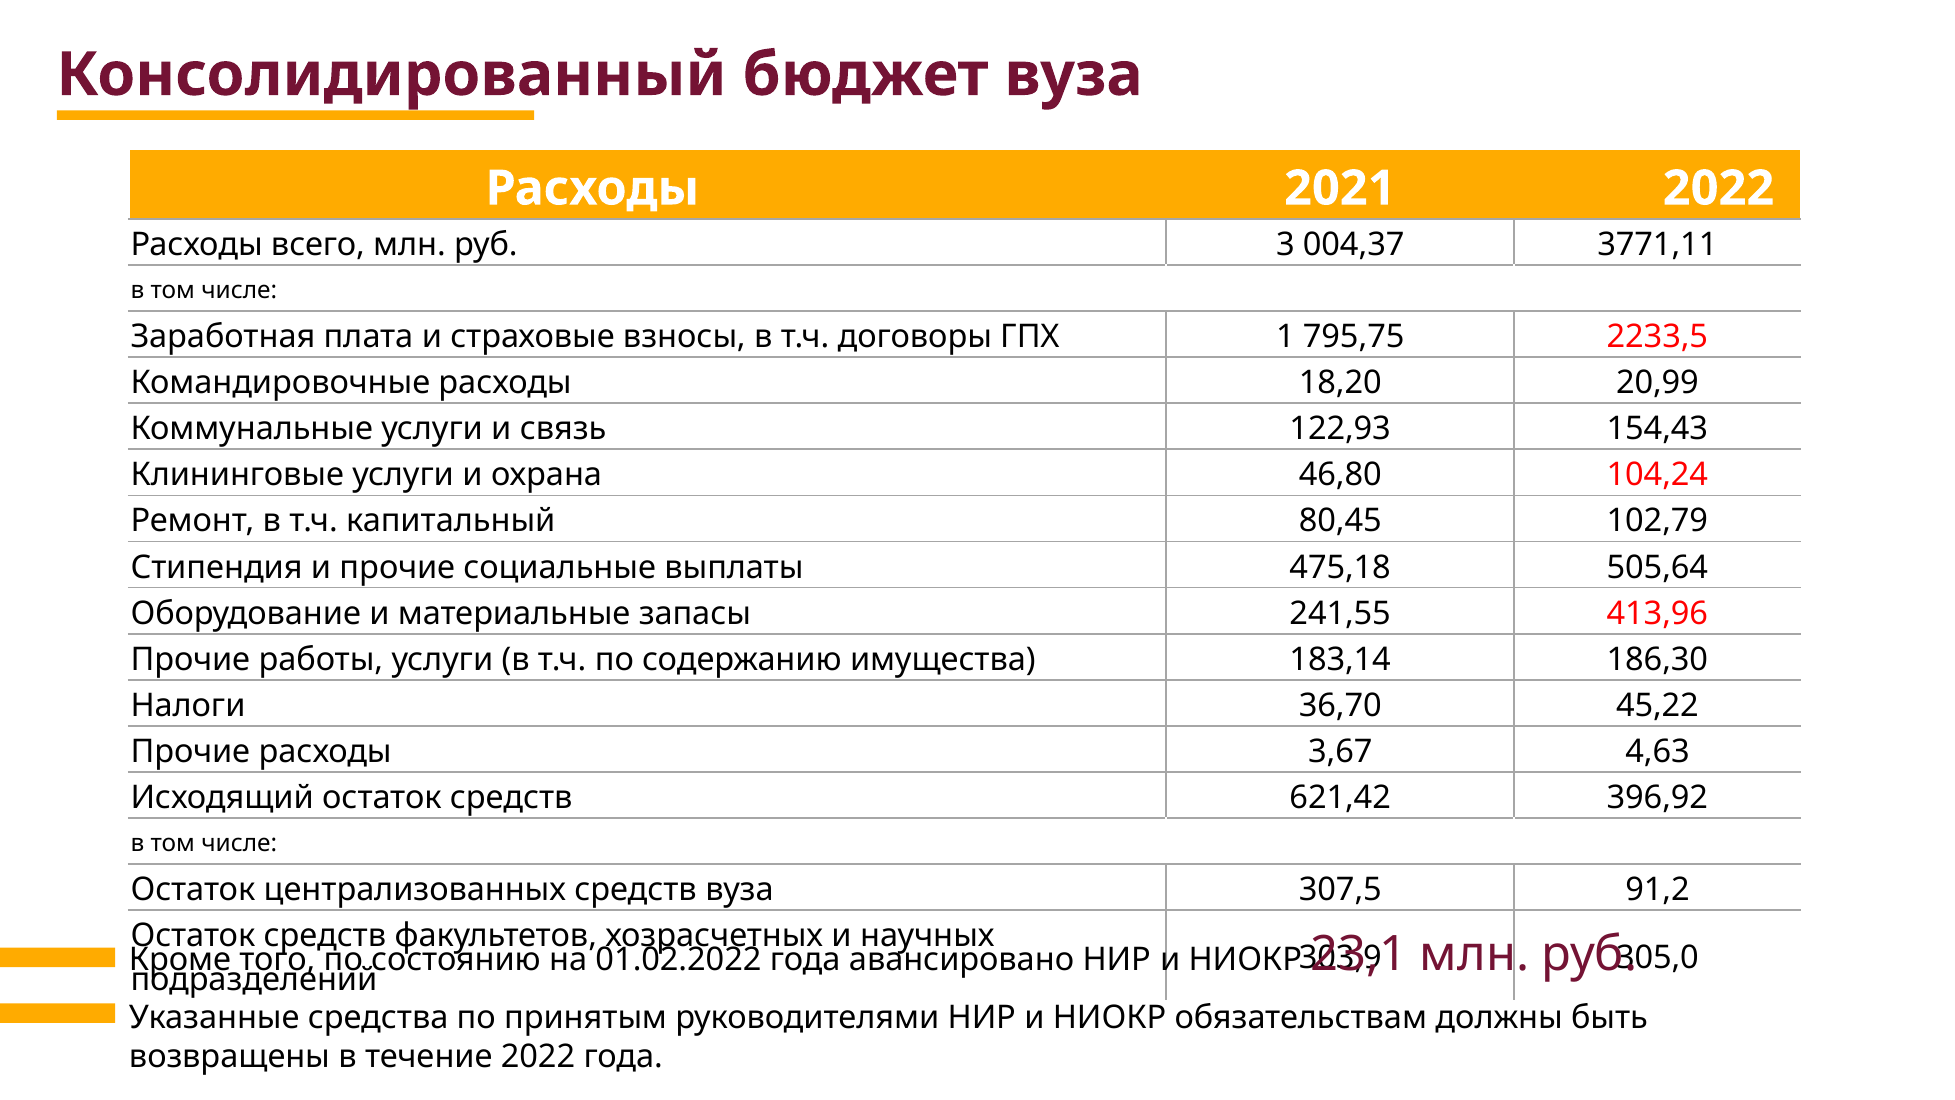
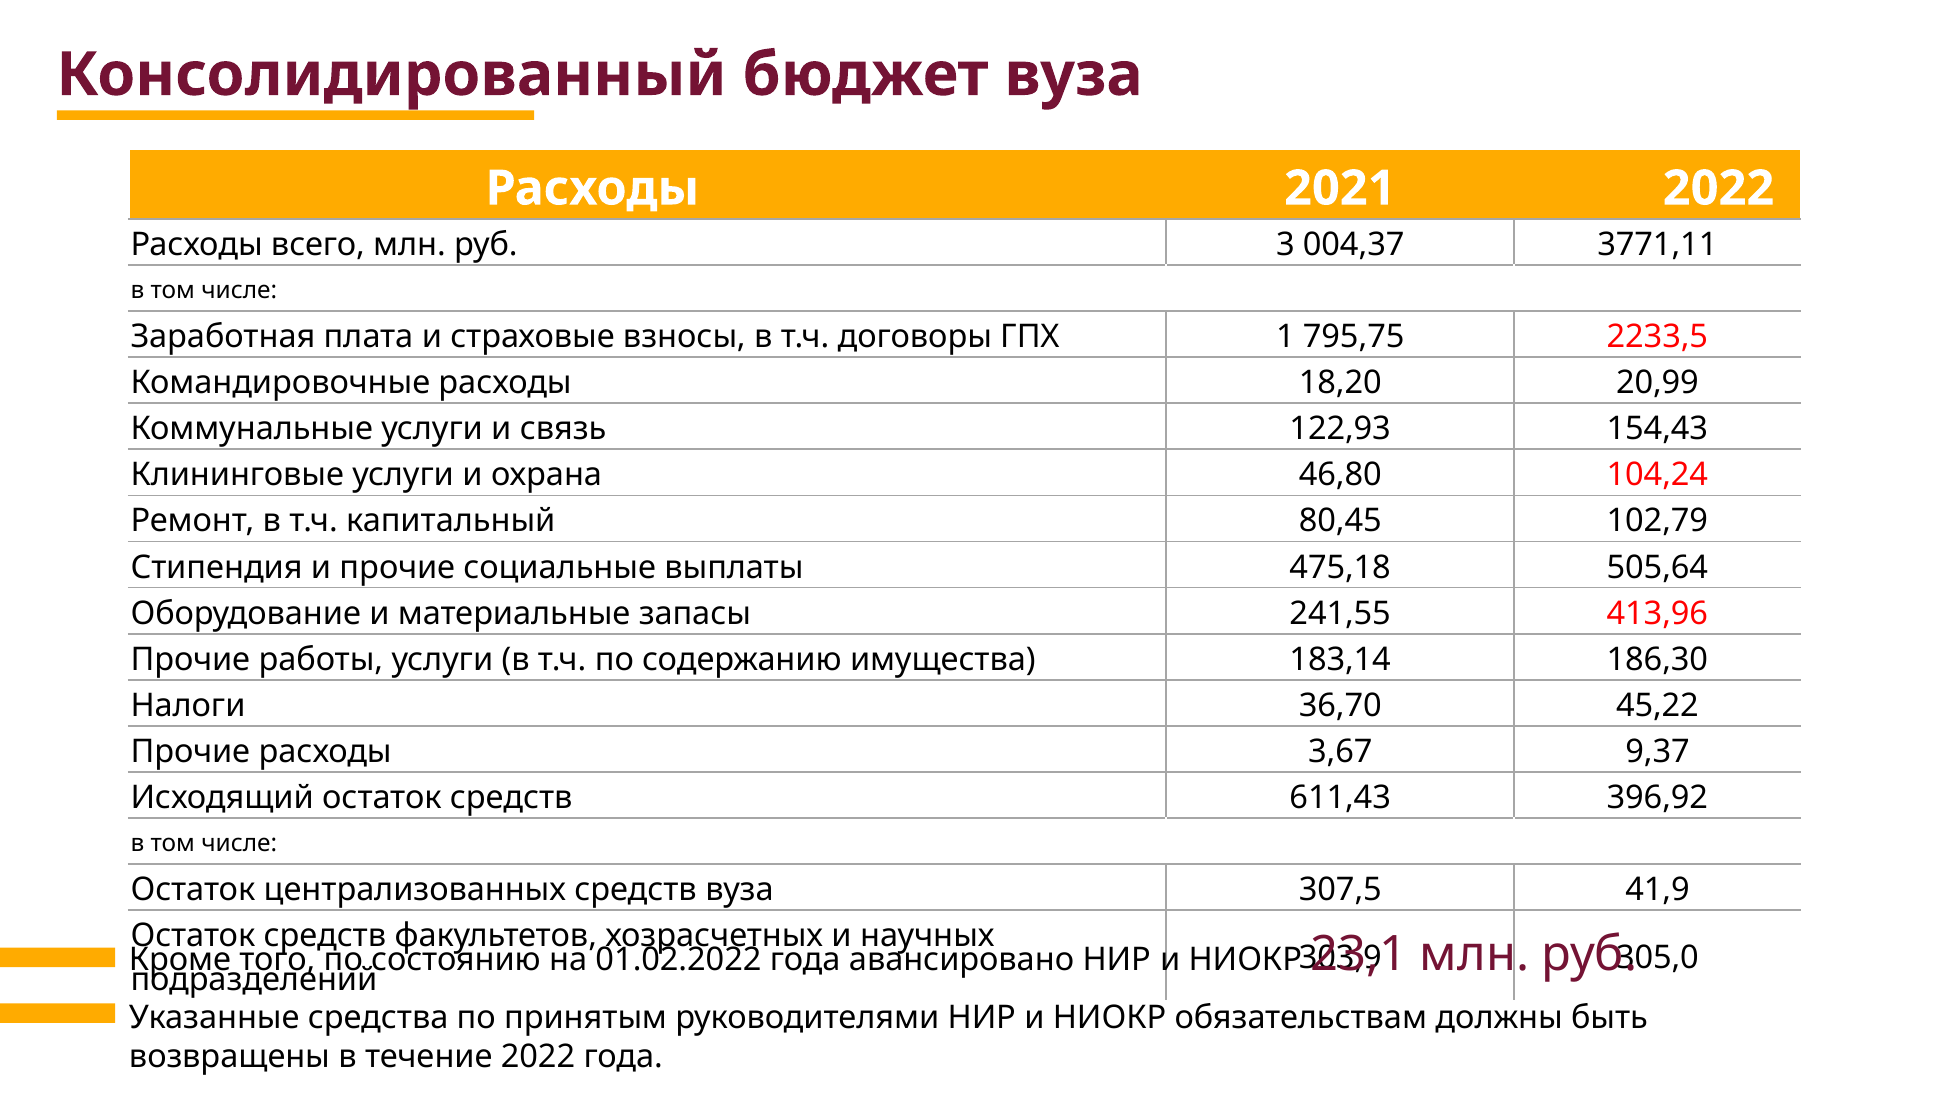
4,63: 4,63 -> 9,37
621,42: 621,42 -> 611,43
91,2: 91,2 -> 41,9
